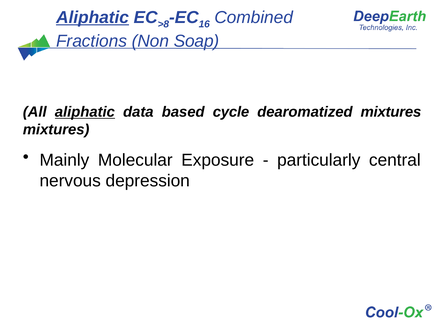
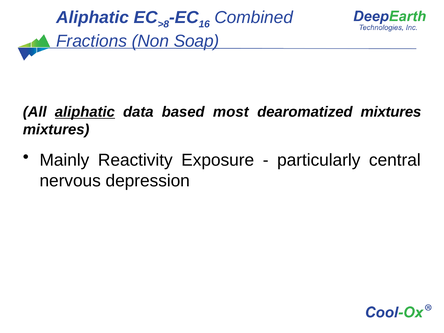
Aliphatic at (93, 17) underline: present -> none
cycle: cycle -> most
Molecular: Molecular -> Reactivity
